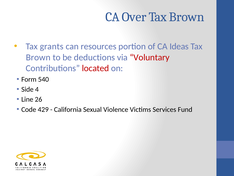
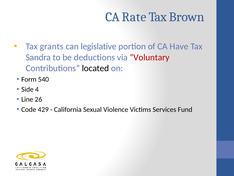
Over: Over -> Rate
resources: resources -> legislative
Ideas: Ideas -> Have
Brown at (38, 57): Brown -> Sandra
located colour: red -> black
